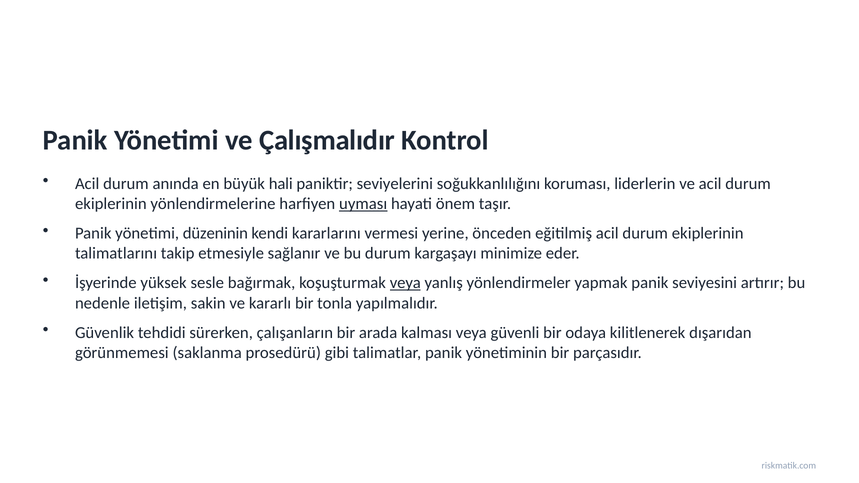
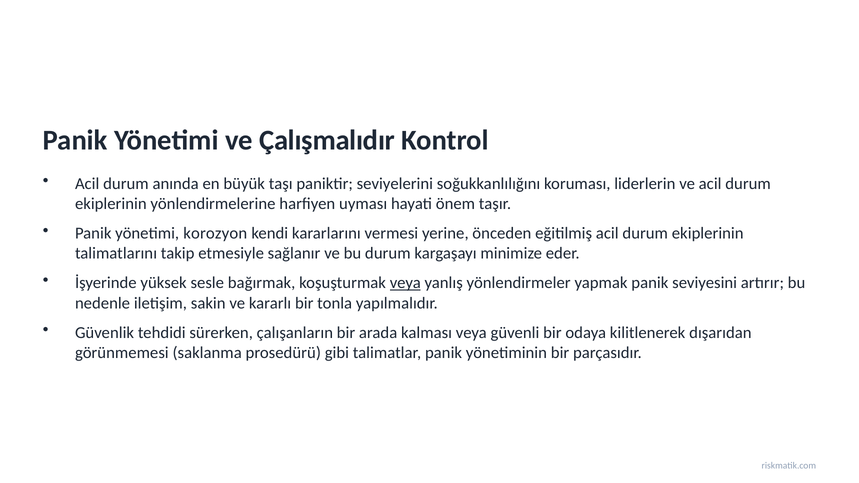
hali: hali -> taşı
uyması underline: present -> none
düzeninin: düzeninin -> korozyon
